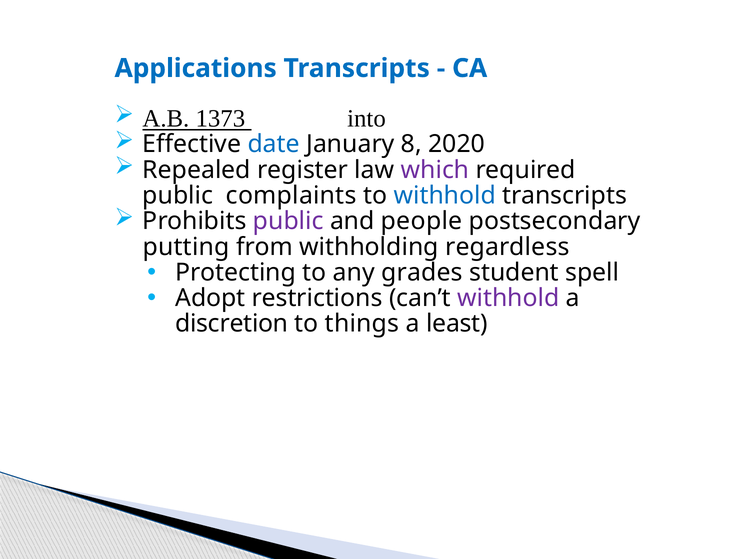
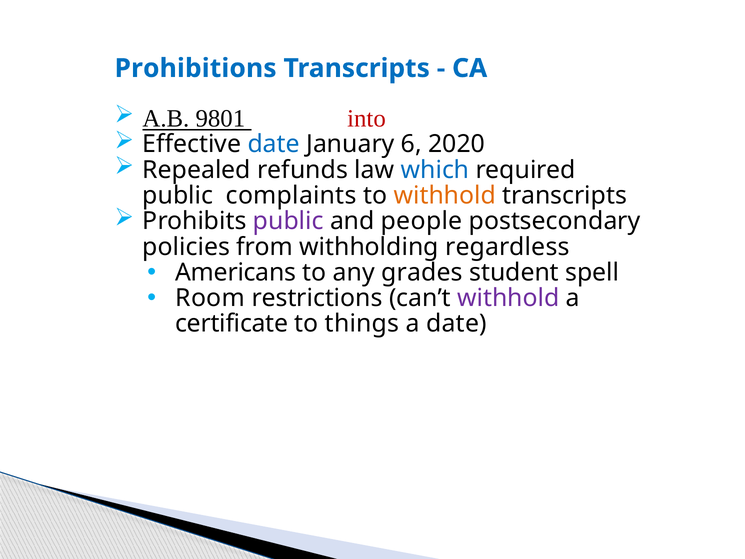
Applications: Applications -> Prohibitions
1373: 1373 -> 9801
into colour: black -> red
8: 8 -> 6
register: register -> refunds
which colour: purple -> blue
withhold at (445, 195) colour: blue -> orange
putting: putting -> policies
Protecting: Protecting -> Americans
Adopt: Adopt -> Room
discretion: discretion -> certificate
a least: least -> date
